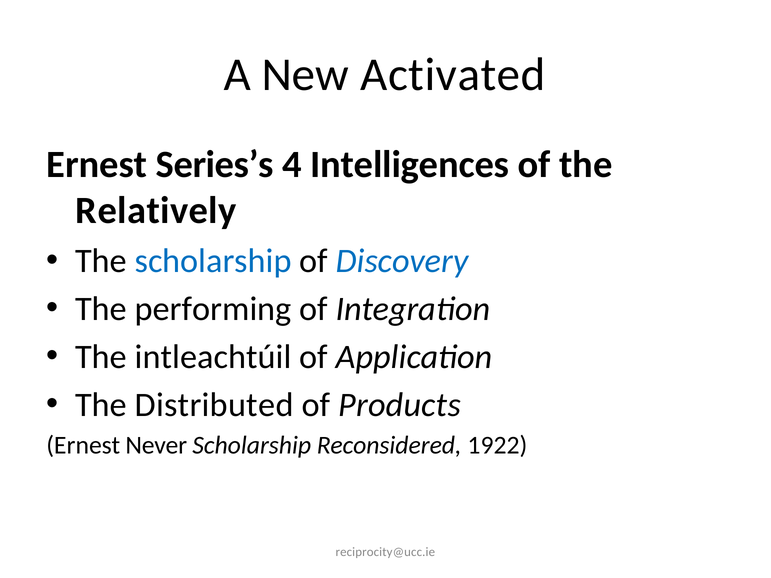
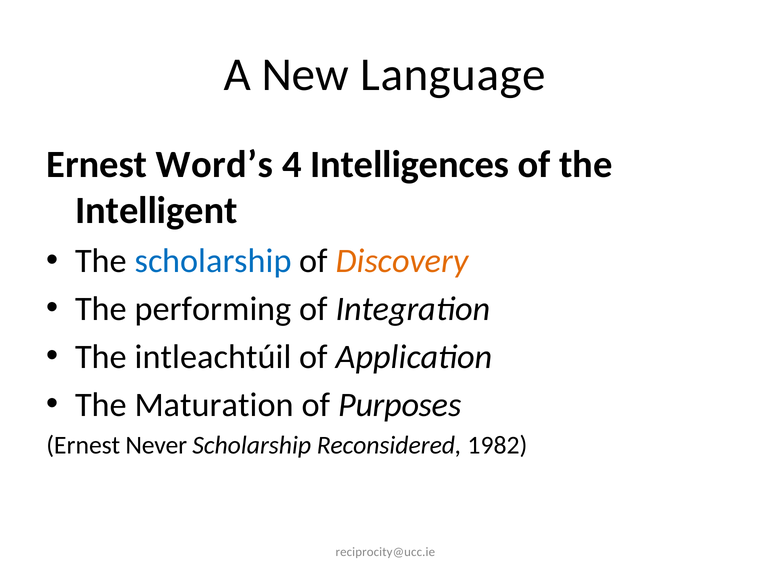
Activated: Activated -> Language
Series’s: Series’s -> Word’s
Relatively: Relatively -> Intelligent
Discovery colour: blue -> orange
Distributed: Distributed -> Maturation
Products: Products -> Purposes
1922: 1922 -> 1982
